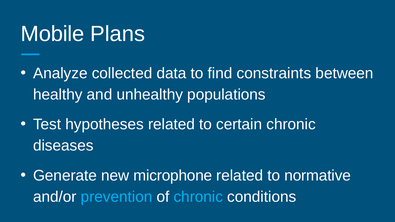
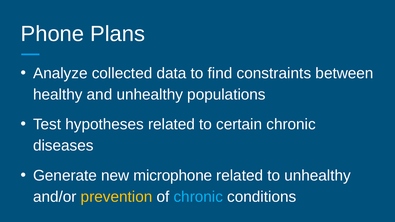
Mobile: Mobile -> Phone
to normative: normative -> unhealthy
prevention colour: light blue -> yellow
